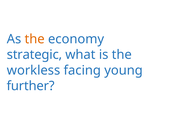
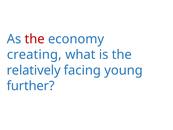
the at (35, 39) colour: orange -> red
strategic: strategic -> creating
workless: workless -> relatively
